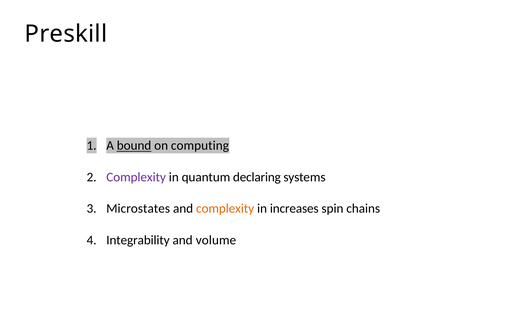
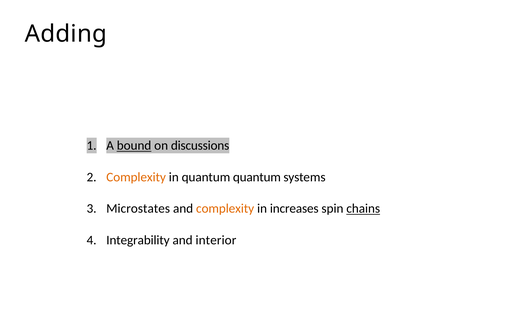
Preskill: Preskill -> Adding
computing: computing -> discussions
Complexity at (136, 177) colour: purple -> orange
quantum declaring: declaring -> quantum
chains underline: none -> present
volume: volume -> interior
